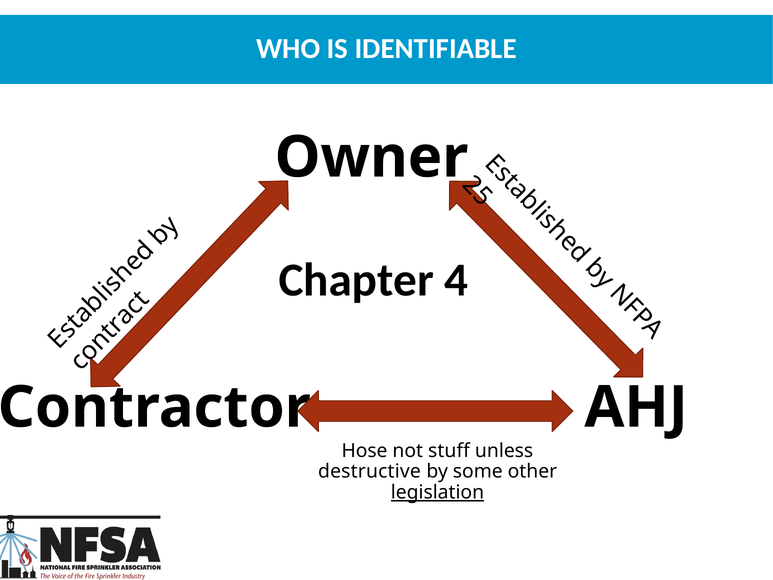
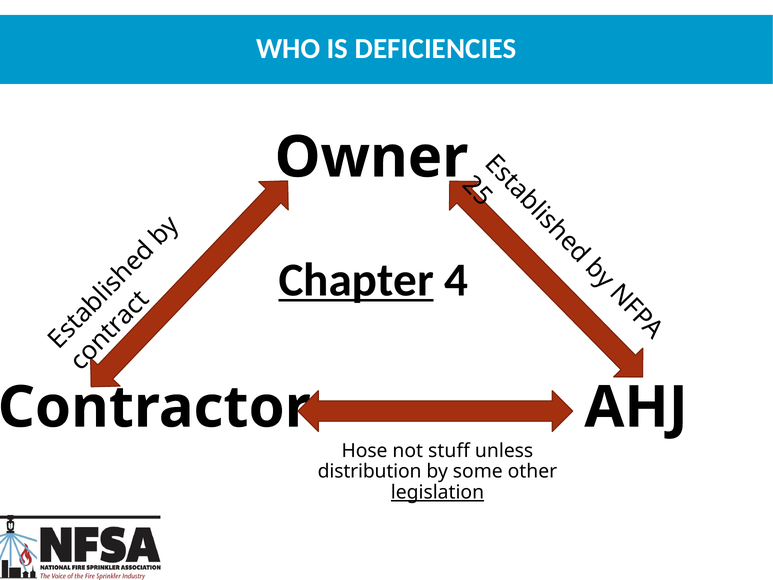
IDENTIFIABLE: IDENTIFIABLE -> DEFICIENCIES
Chapter underline: none -> present
destructive: destructive -> distribution
